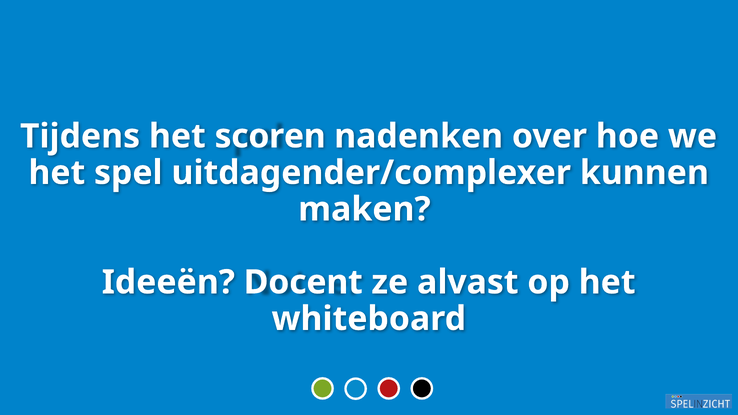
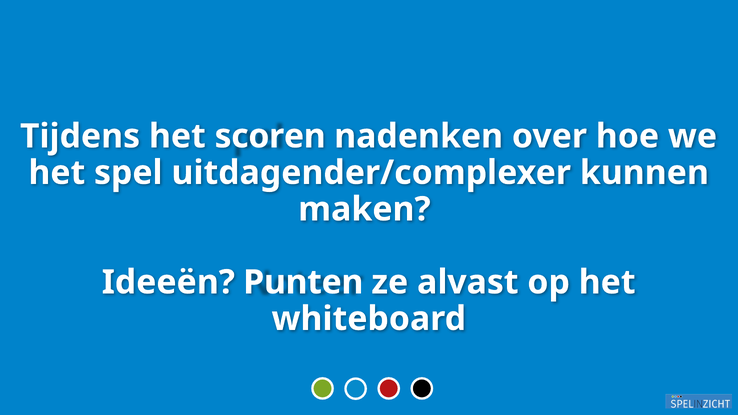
Docent: Docent -> Punten
